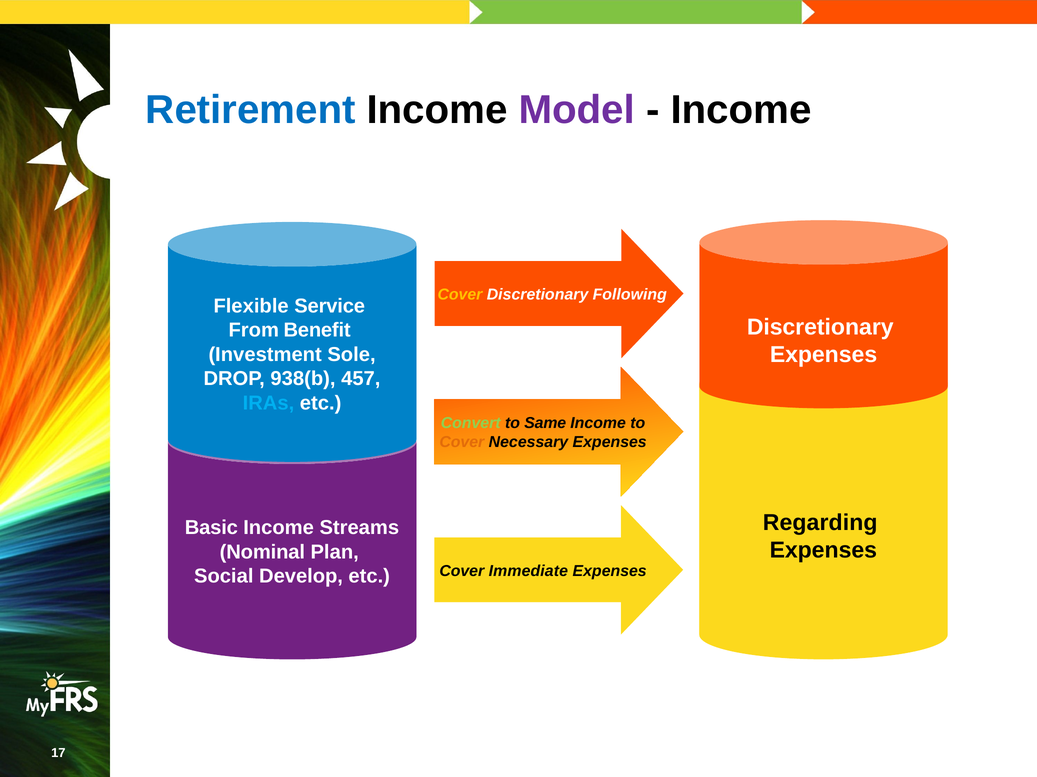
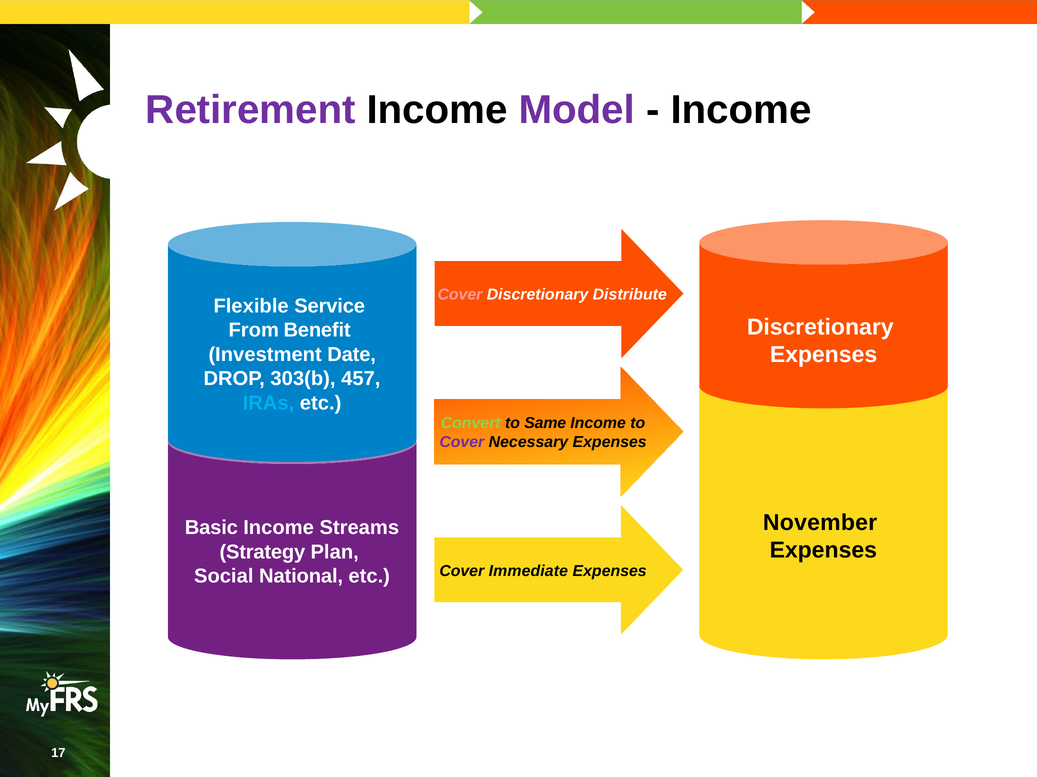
Retirement colour: blue -> purple
Cover at (460, 295) colour: yellow -> pink
Following: Following -> Distribute
Sole: Sole -> Date
938(b: 938(b -> 303(b
Cover at (462, 443) colour: orange -> purple
Regarding: Regarding -> November
Nominal: Nominal -> Strategy
Develop: Develop -> National
